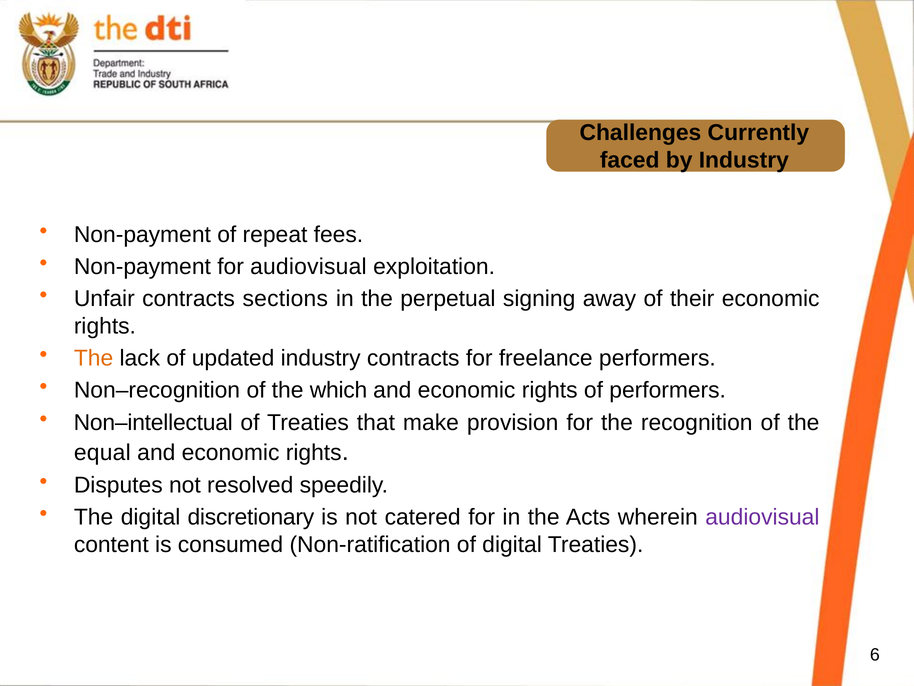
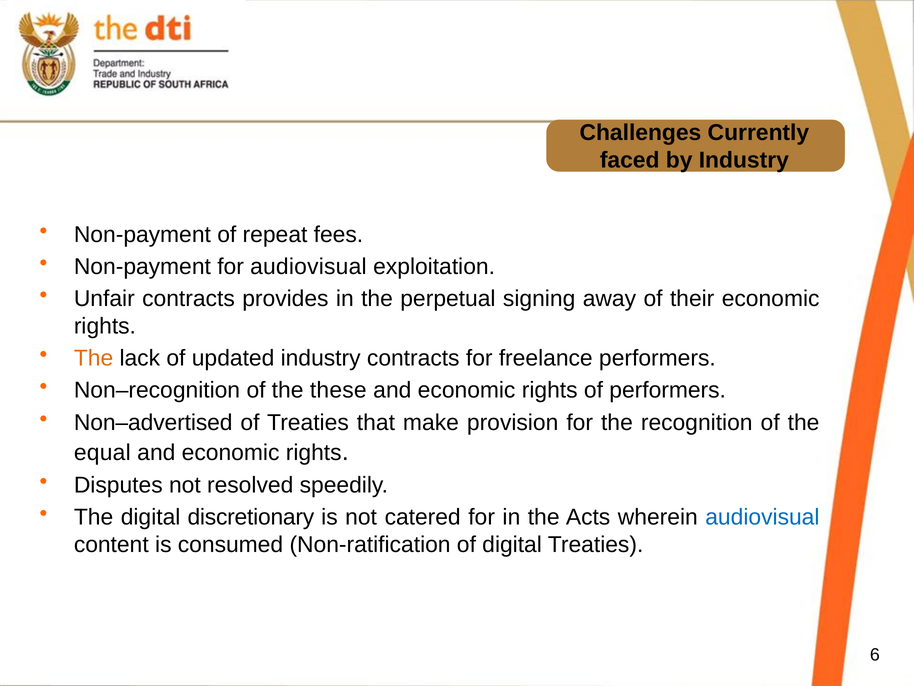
sections: sections -> provides
which: which -> these
Non–intellectual: Non–intellectual -> Non–advertised
audiovisual at (762, 517) colour: purple -> blue
